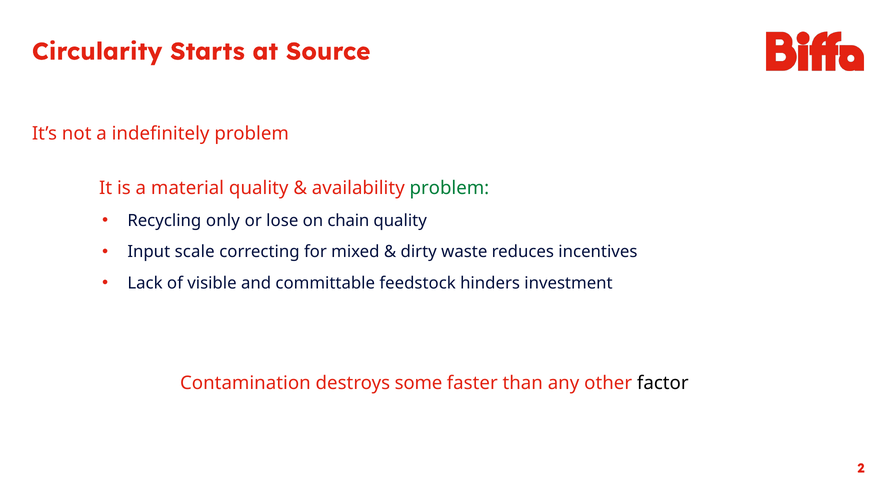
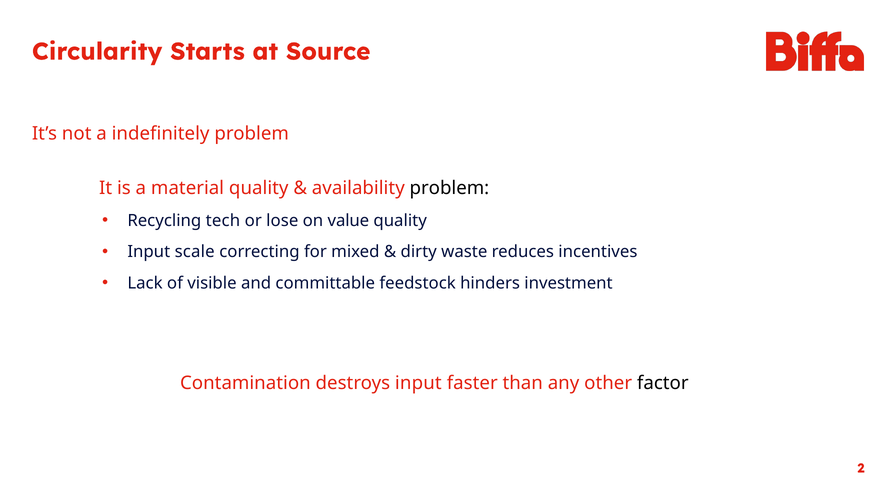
problem at (449, 188) colour: green -> black
only: only -> tech
chain: chain -> value
destroys some: some -> input
